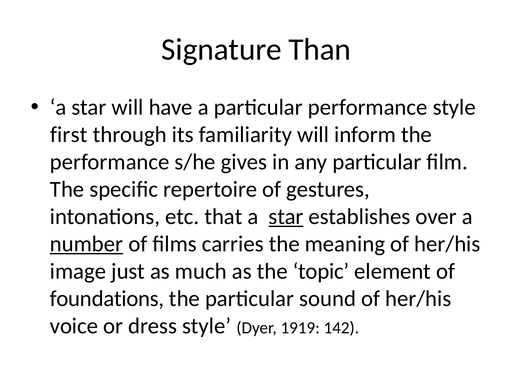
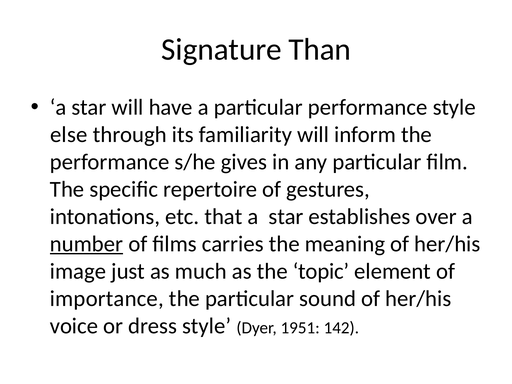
first: first -> else
star at (286, 217) underline: present -> none
foundations: foundations -> importance
1919: 1919 -> 1951
